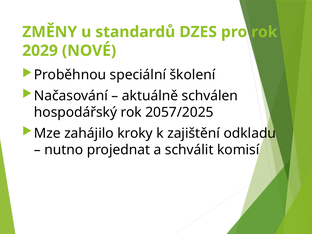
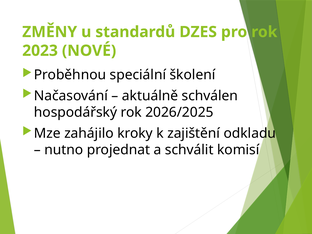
2029: 2029 -> 2023
2057/2025: 2057/2025 -> 2026/2025
